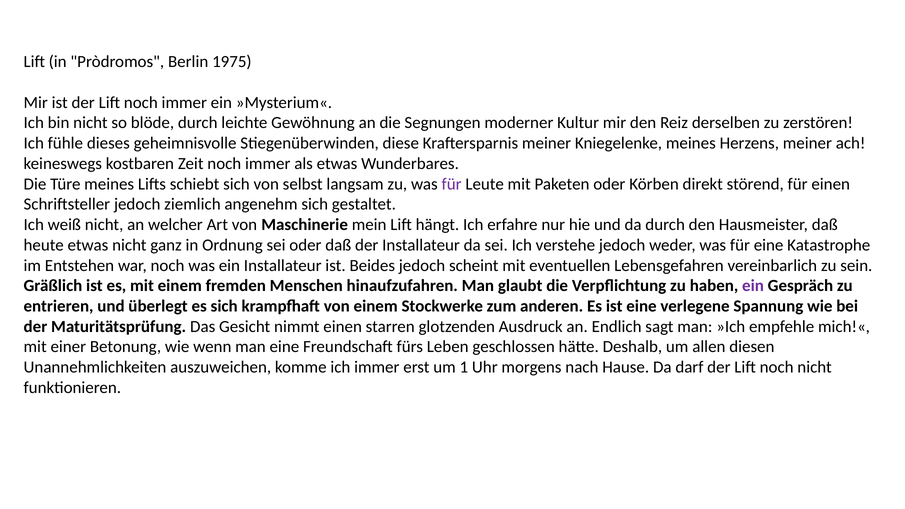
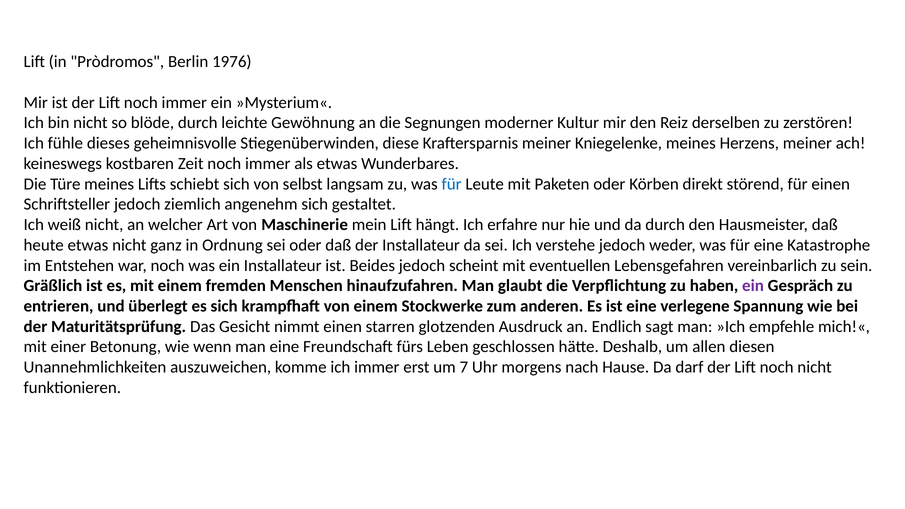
1975: 1975 -> 1976
für at (452, 184) colour: purple -> blue
1: 1 -> 7
